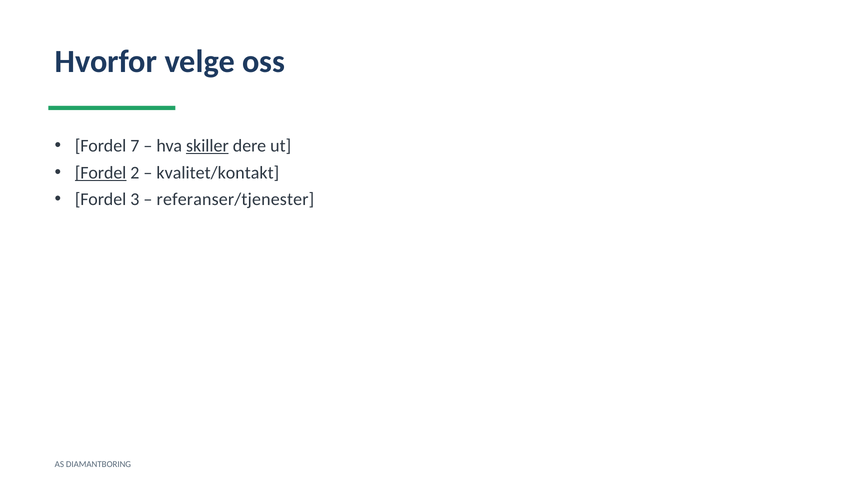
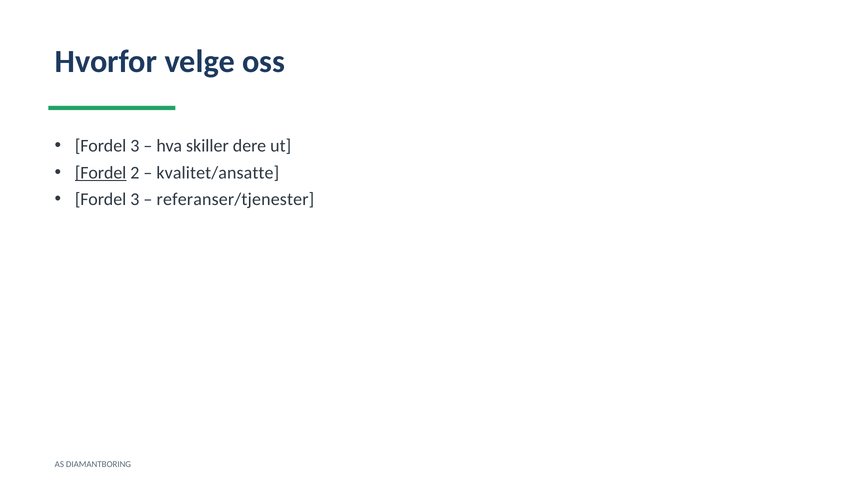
7 at (135, 146): 7 -> 3
skiller underline: present -> none
kvalitet/kontakt: kvalitet/kontakt -> kvalitet/ansatte
